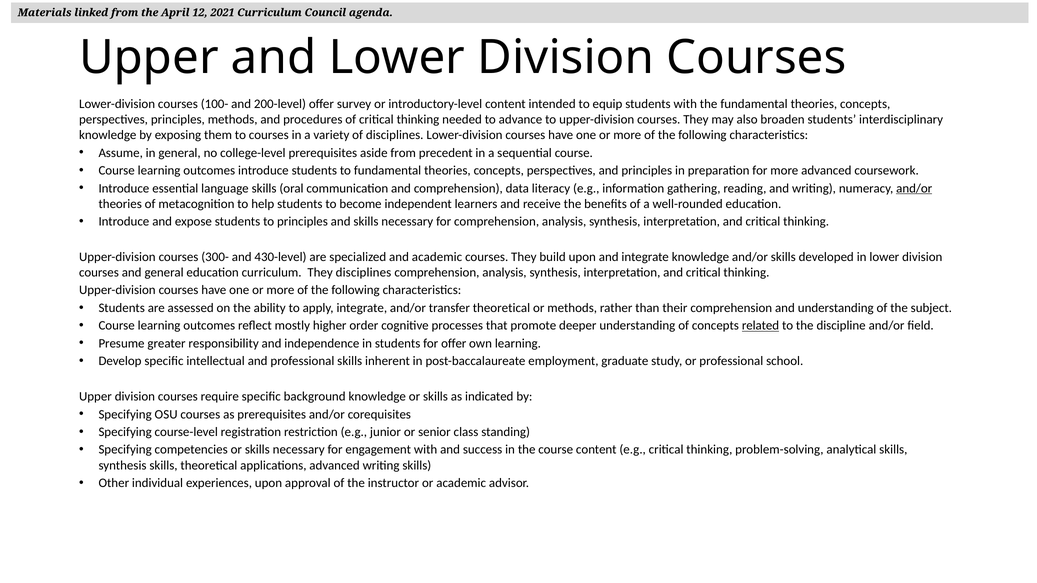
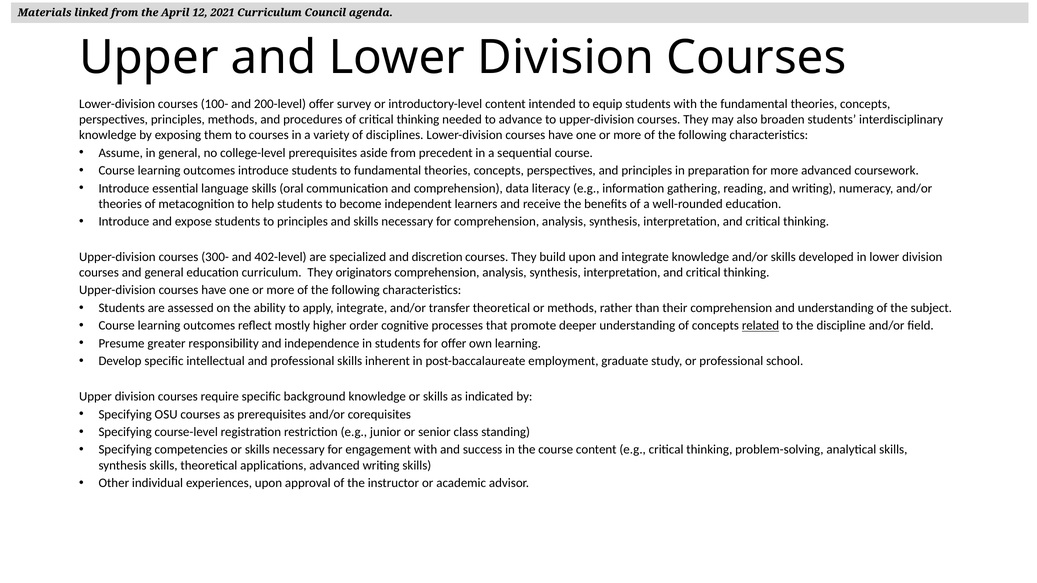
and/or at (914, 188) underline: present -> none
430-level: 430-level -> 402-level
and academic: academic -> discretion
They disciplines: disciplines -> originators
